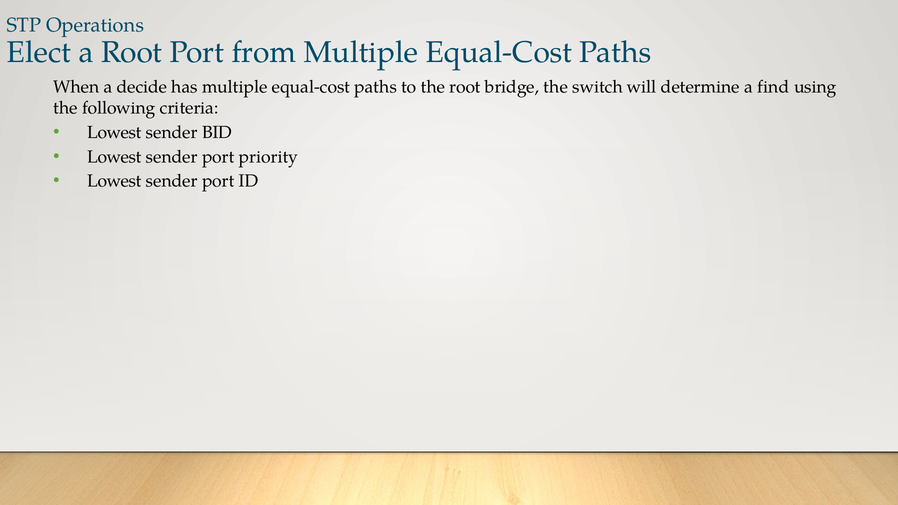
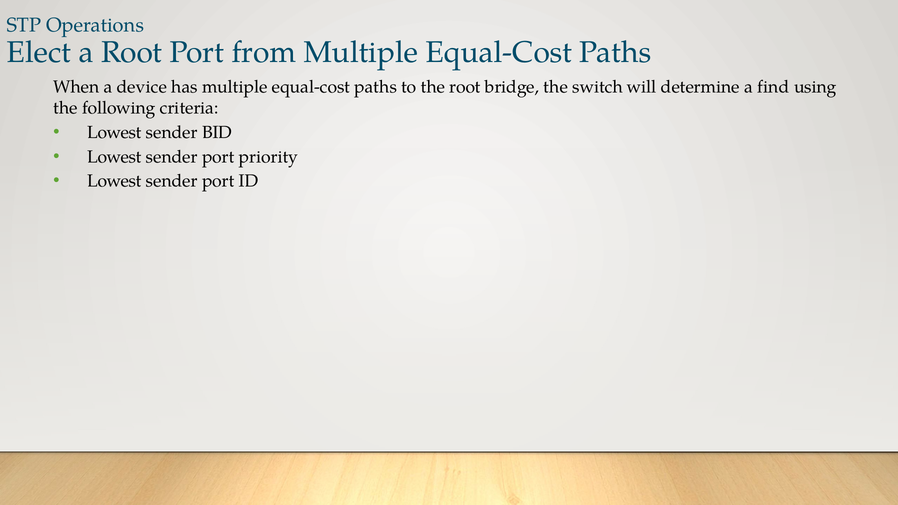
decide: decide -> device
